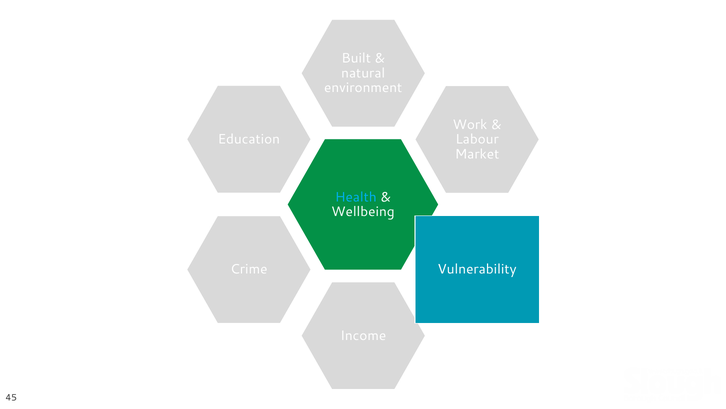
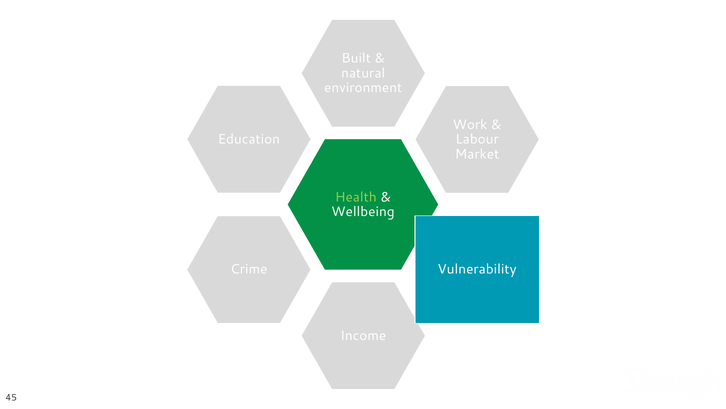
Health colour: light blue -> light green
